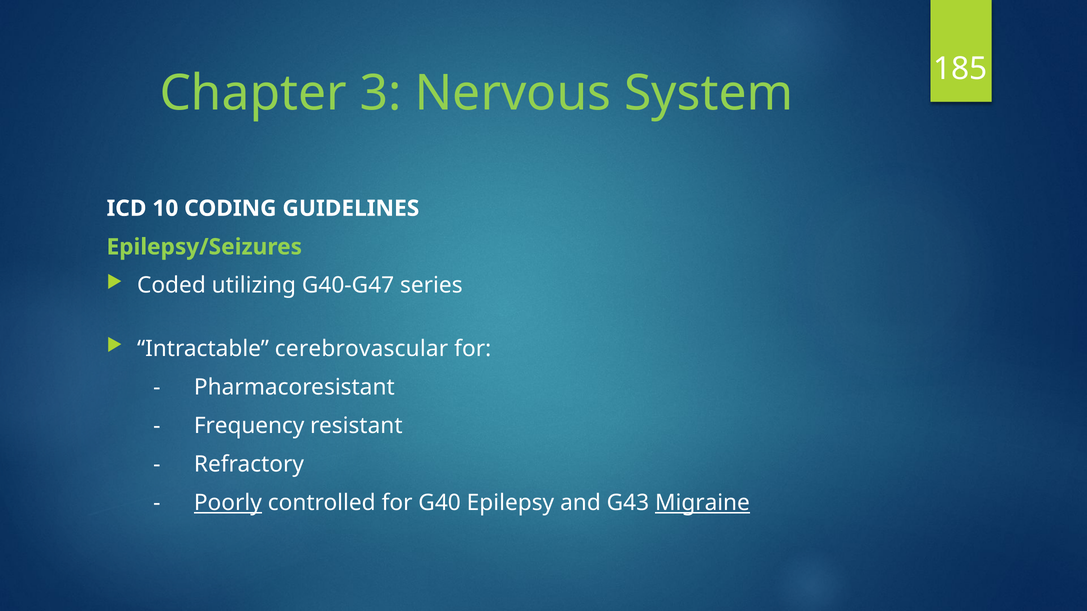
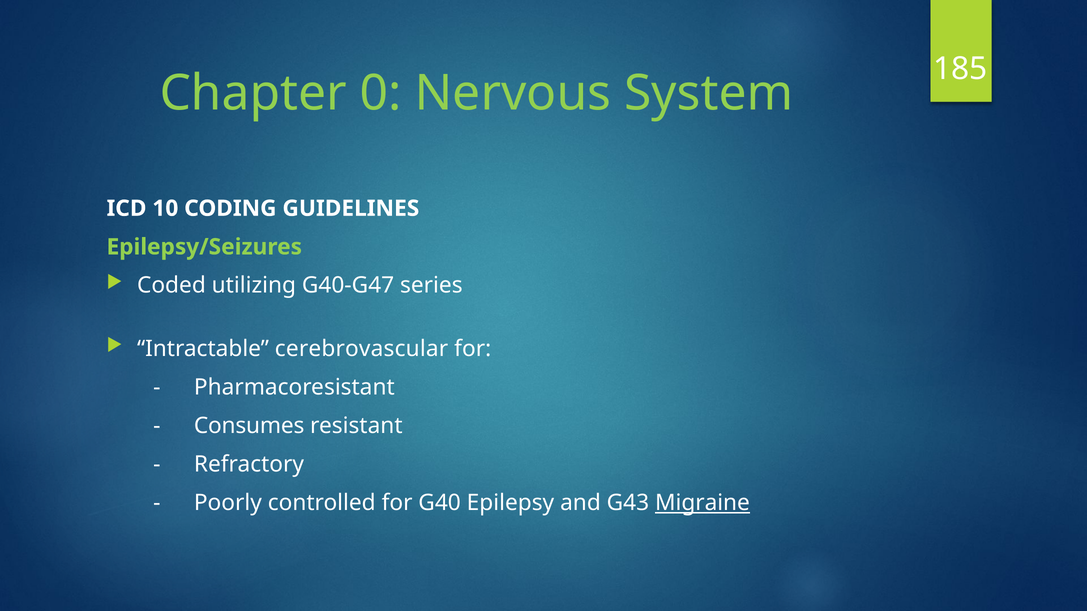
3: 3 -> 0
Frequency: Frequency -> Consumes
Poorly underline: present -> none
